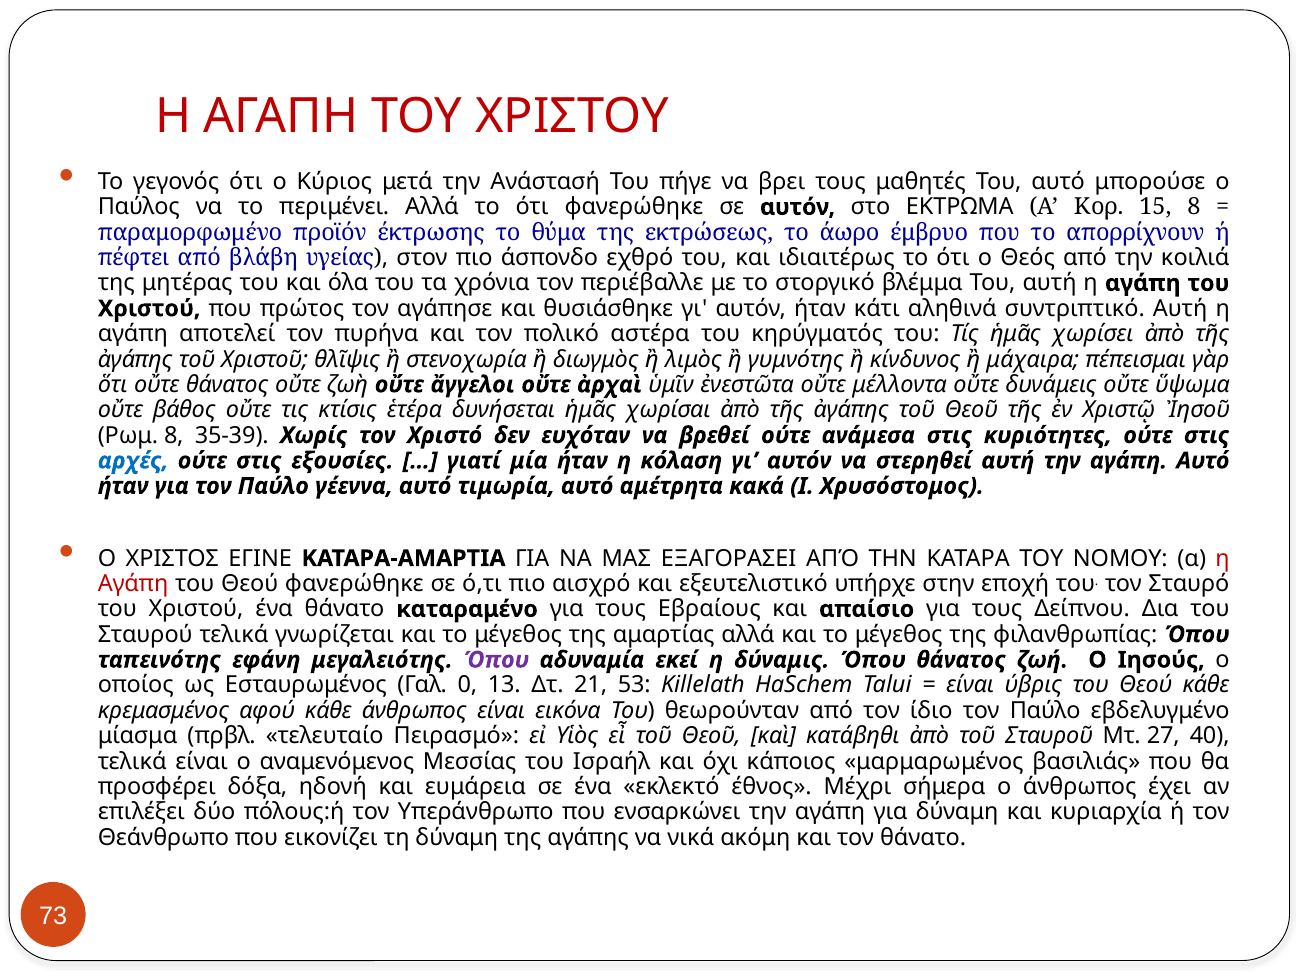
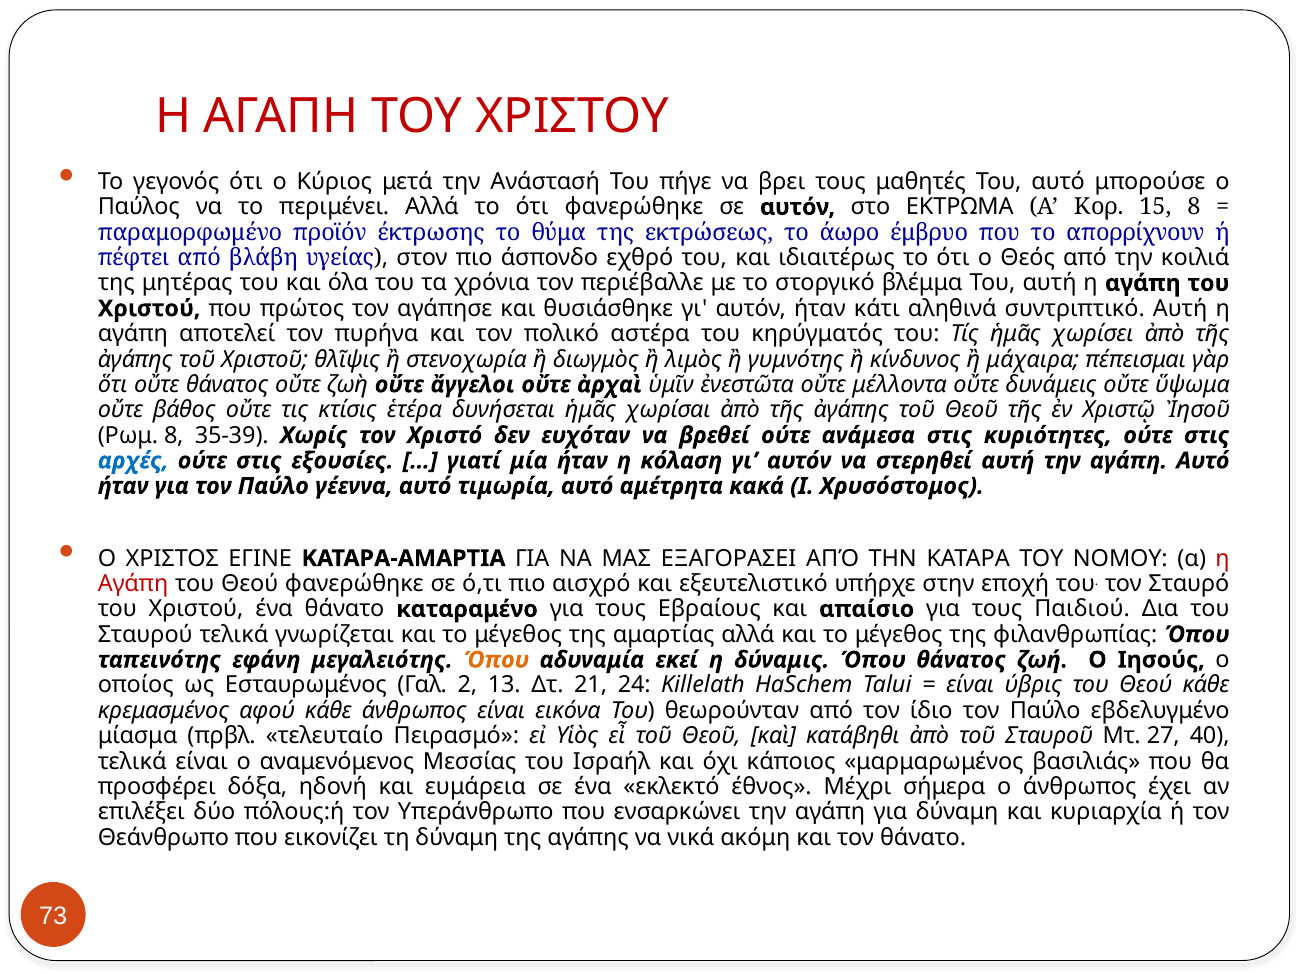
Δείπνου: Δείπνου -> Παιδιού
Όπου at (496, 660) colour: purple -> orange
0: 0 -> 2
53: 53 -> 24
